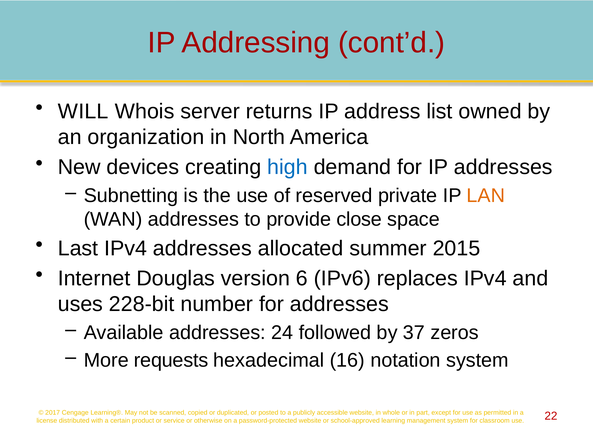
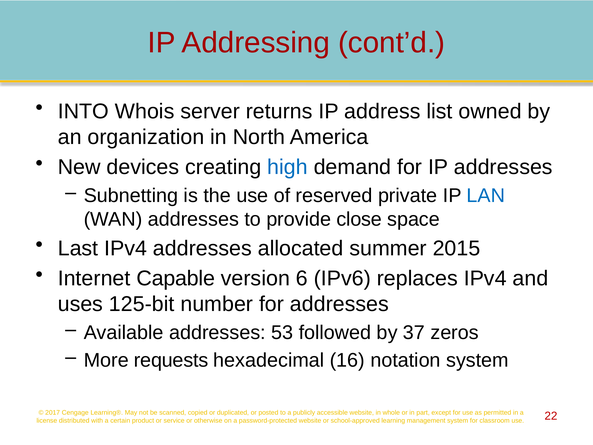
WILL: WILL -> INTO
LAN colour: orange -> blue
Douglas: Douglas -> Capable
228-bit: 228-bit -> 125-bit
24: 24 -> 53
